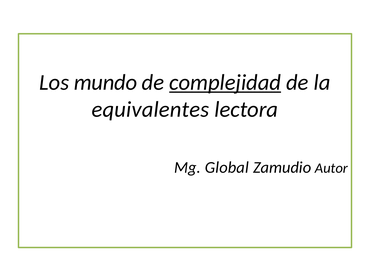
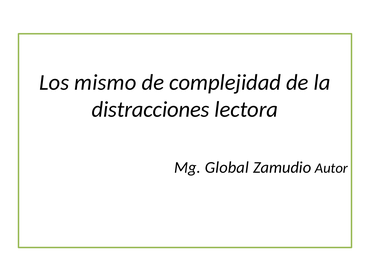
mundo: mundo -> mismo
complejidad underline: present -> none
equivalentes: equivalentes -> distracciones
